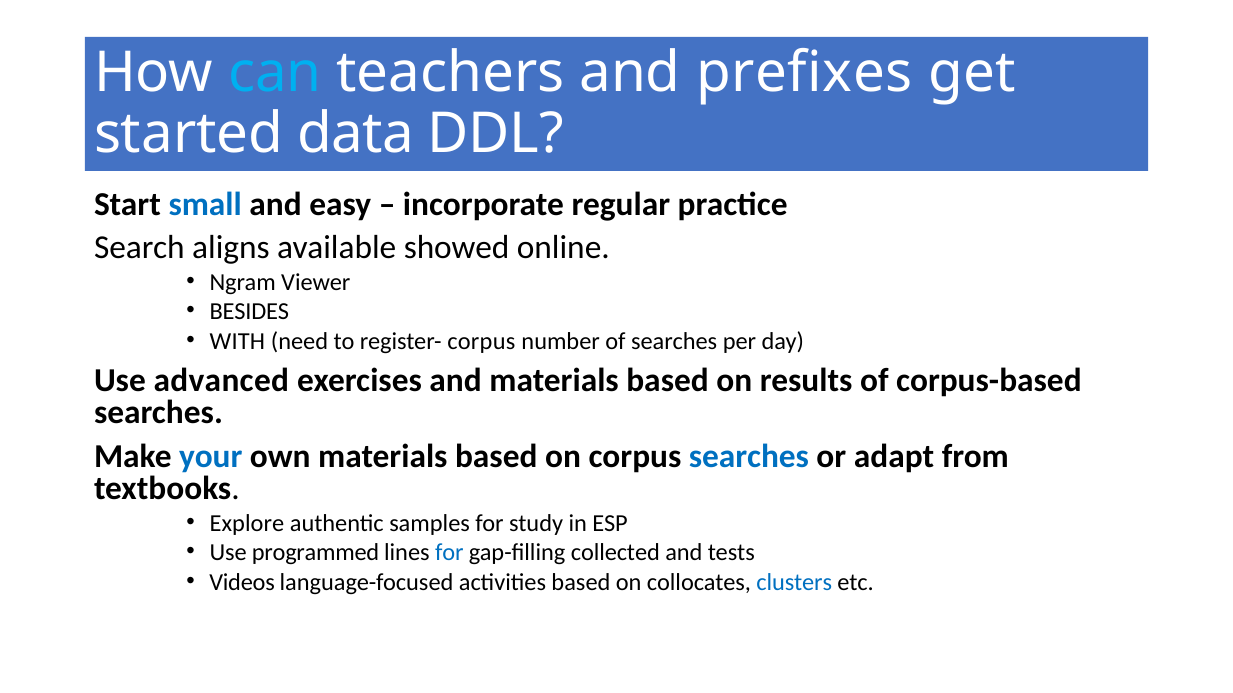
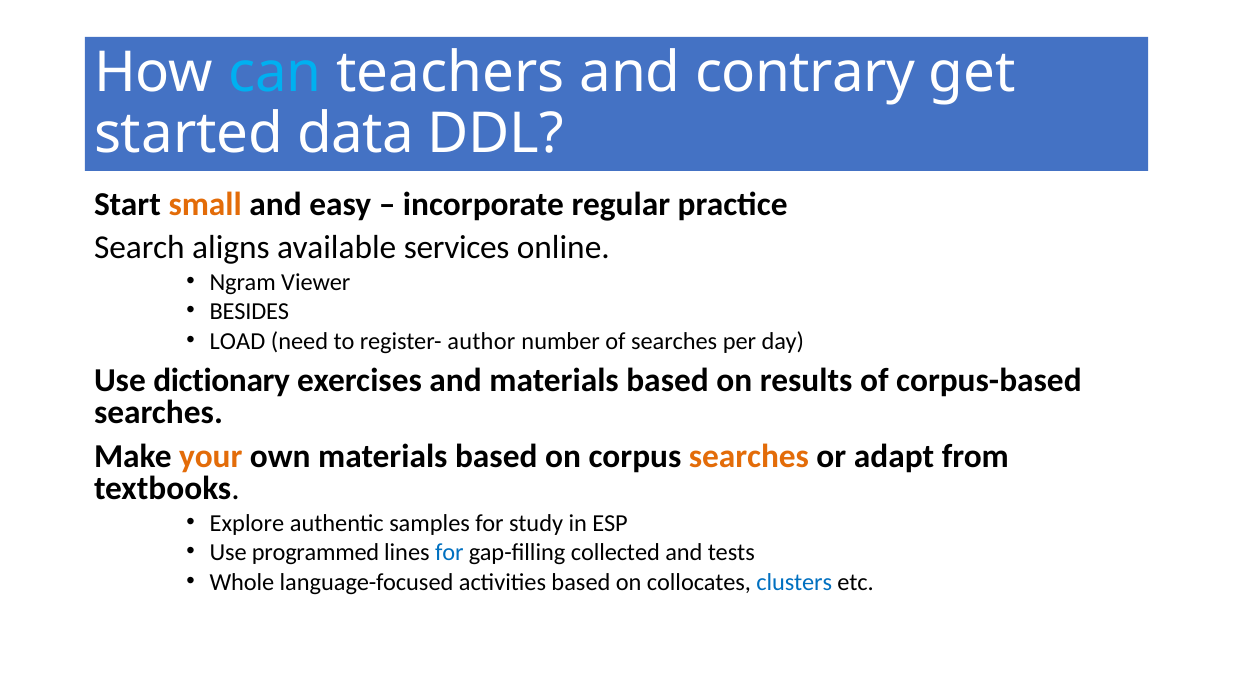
prefixes: prefixes -> contrary
small colour: blue -> orange
showed: showed -> services
WITH: WITH -> LOAD
register- corpus: corpus -> author
advanced: advanced -> dictionary
your colour: blue -> orange
searches at (749, 457) colour: blue -> orange
Videos: Videos -> Whole
